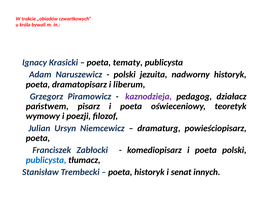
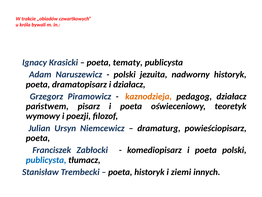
i liberum: liberum -> działacz
kaznodzieja colour: purple -> orange
senat: senat -> ziemi
